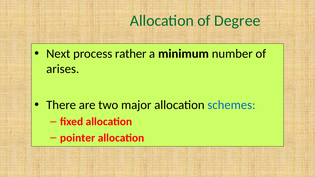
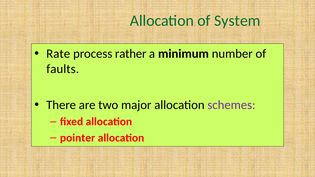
Degree: Degree -> System
Next: Next -> Rate
arises: arises -> faults
schemes colour: blue -> purple
